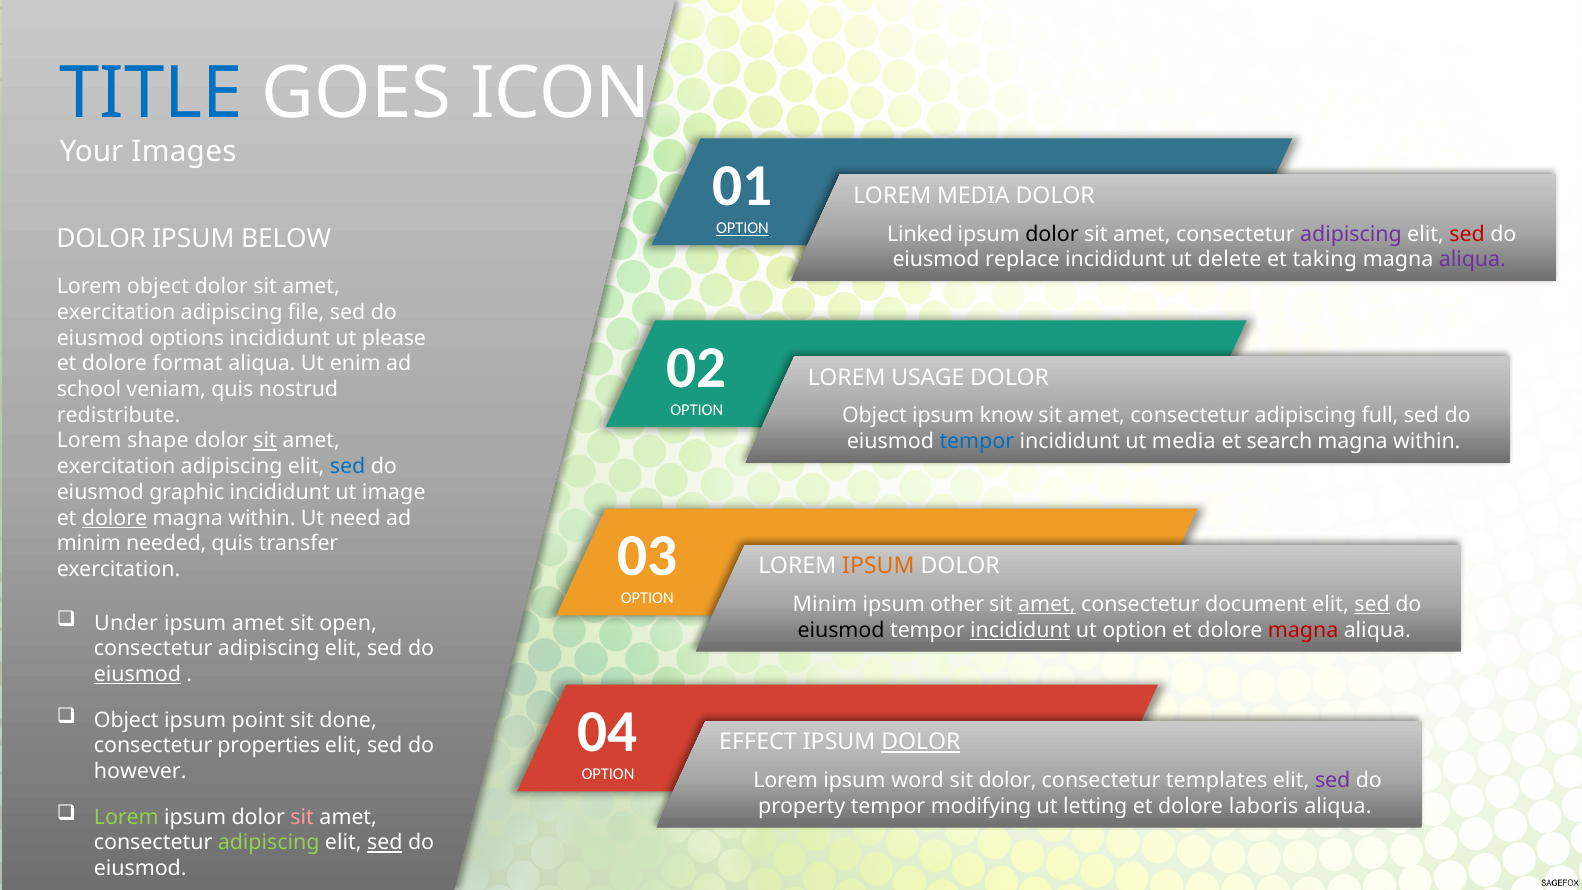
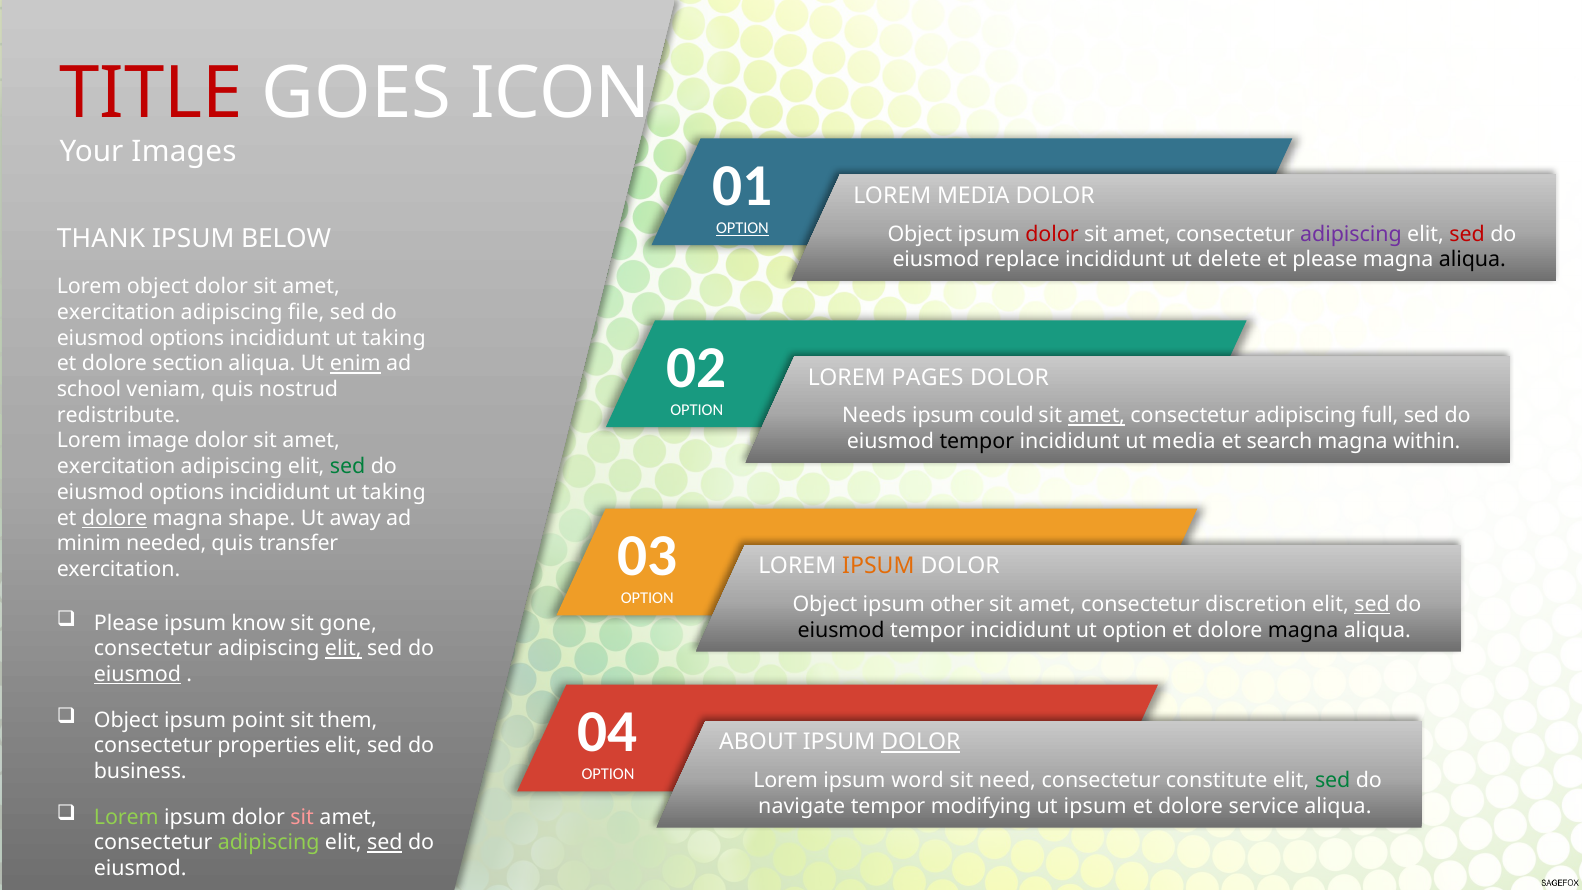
TITLE colour: blue -> red
Linked at (920, 234): Linked -> Object
dolor at (1052, 234) colour: black -> red
DOLOR at (101, 238): DOLOR -> THANK
et taking: taking -> please
aliqua at (1472, 260) colour: purple -> black
please at (394, 338): please -> taking
format: format -> section
enim underline: none -> present
USAGE: USAGE -> PAGES
Object at (874, 416): Object -> Needs
know: know -> could
amet at (1096, 416) underline: none -> present
shape: shape -> image
sit at (265, 441) underline: present -> none
tempor at (977, 442) colour: blue -> black
sed at (348, 467) colour: blue -> green
graphic at (187, 492): graphic -> options
image at (394, 492): image -> taking
within at (262, 518): within -> shape
need: need -> away
Minim at (825, 604): Minim -> Object
amet at (1047, 604) underline: present -> none
document: document -> discretion
Under at (126, 623): Under -> Please
ipsum amet: amet -> know
open: open -> gone
incididunt at (1020, 630) underline: present -> none
magna at (1303, 630) colour: red -> black
elit at (343, 649) underline: none -> present
done: done -> them
EFFECT: EFFECT -> ABOUT
however: however -> business
sit dolor: dolor -> need
templates: templates -> constitute
sed at (1333, 780) colour: purple -> green
property: property -> navigate
ut letting: letting -> ipsum
laboris: laboris -> service
